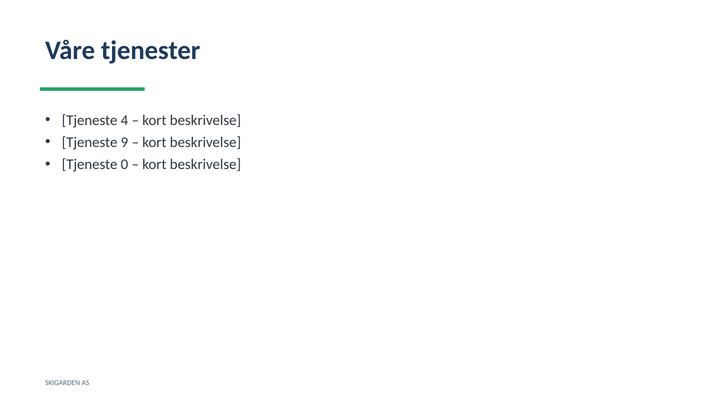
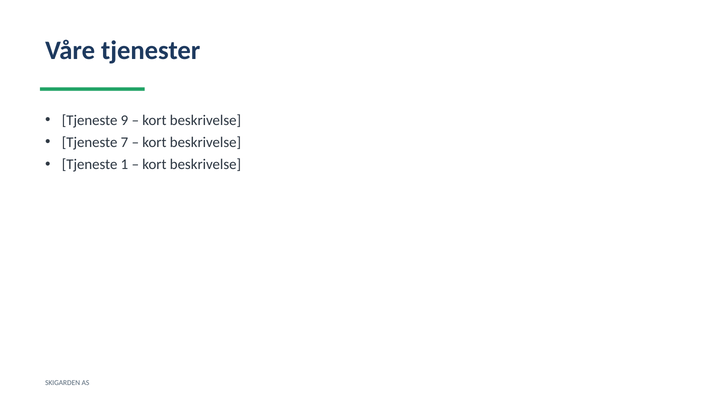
4: 4 -> 9
9: 9 -> 7
0: 0 -> 1
